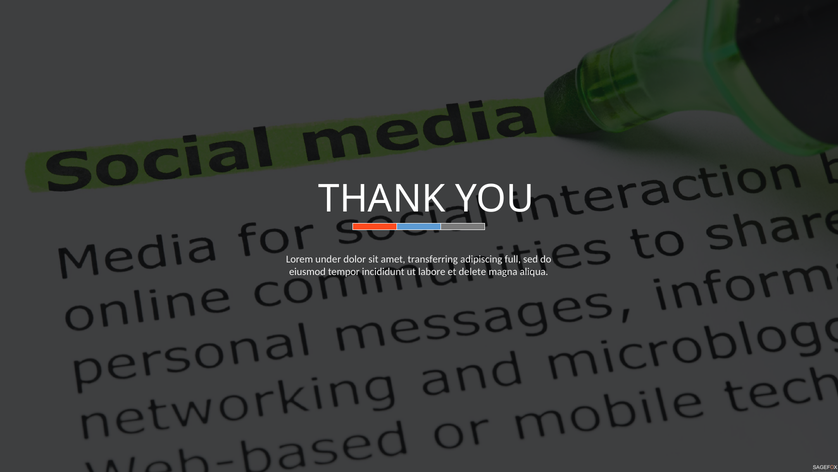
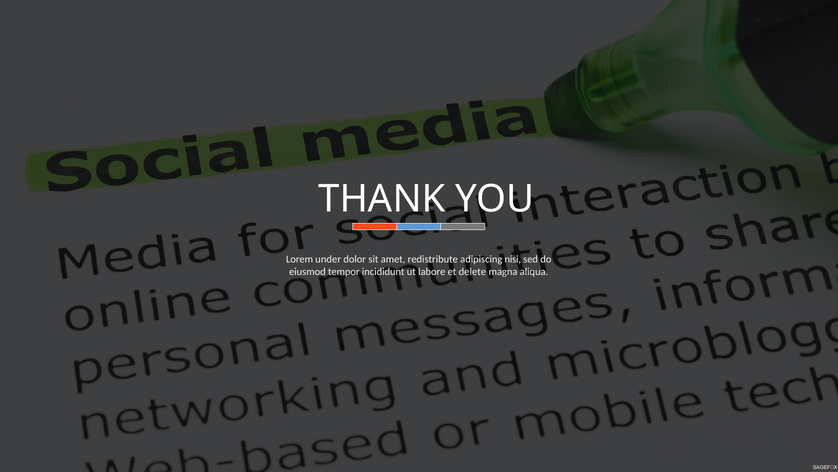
transferring: transferring -> redistribute
full: full -> nisi
